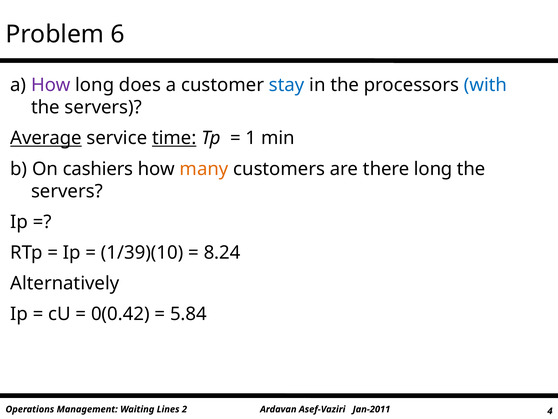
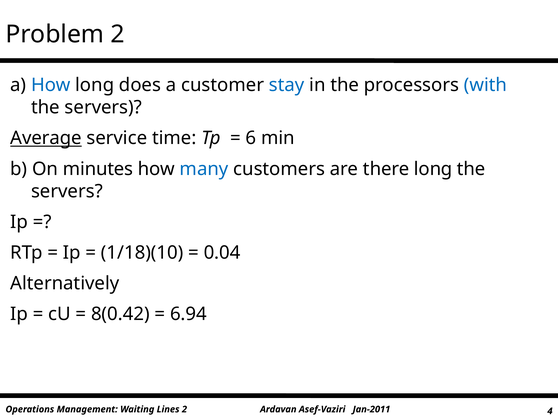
Problem 6: 6 -> 2
How at (51, 85) colour: purple -> blue
time underline: present -> none
1: 1 -> 6
cashiers: cashiers -> minutes
many colour: orange -> blue
1/39)(10: 1/39)(10 -> 1/18)(10
8.24: 8.24 -> 0.04
0(0.42: 0(0.42 -> 8(0.42
5.84: 5.84 -> 6.94
